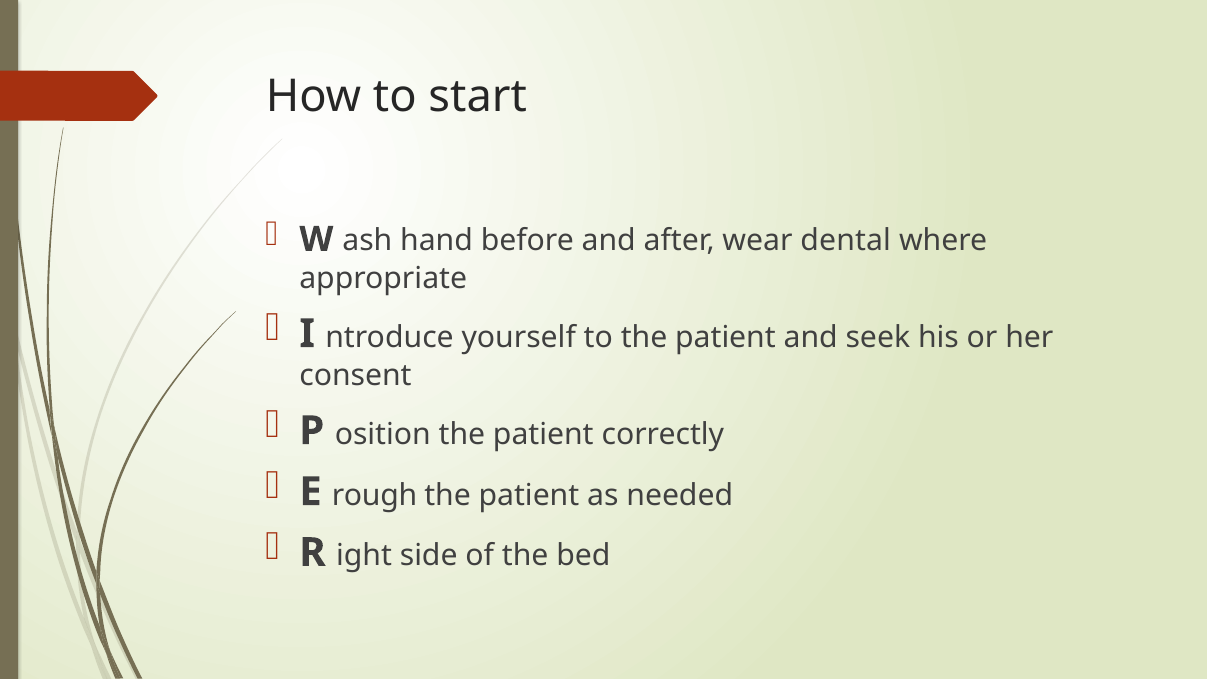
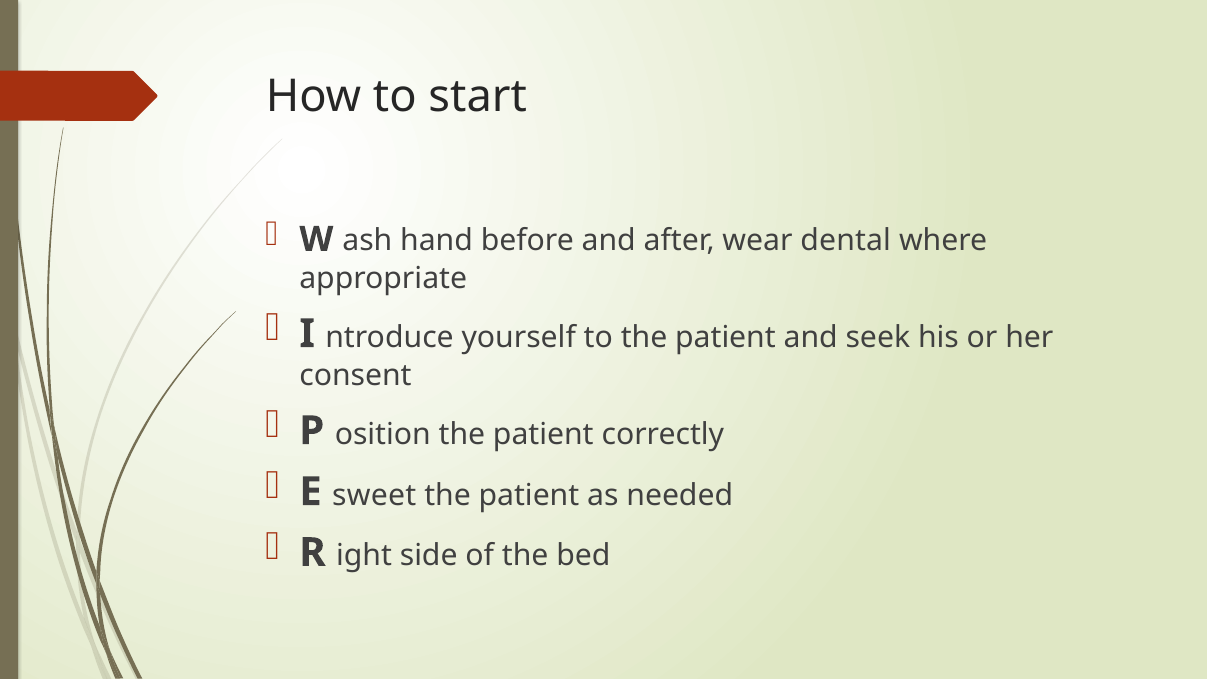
rough: rough -> sweet
